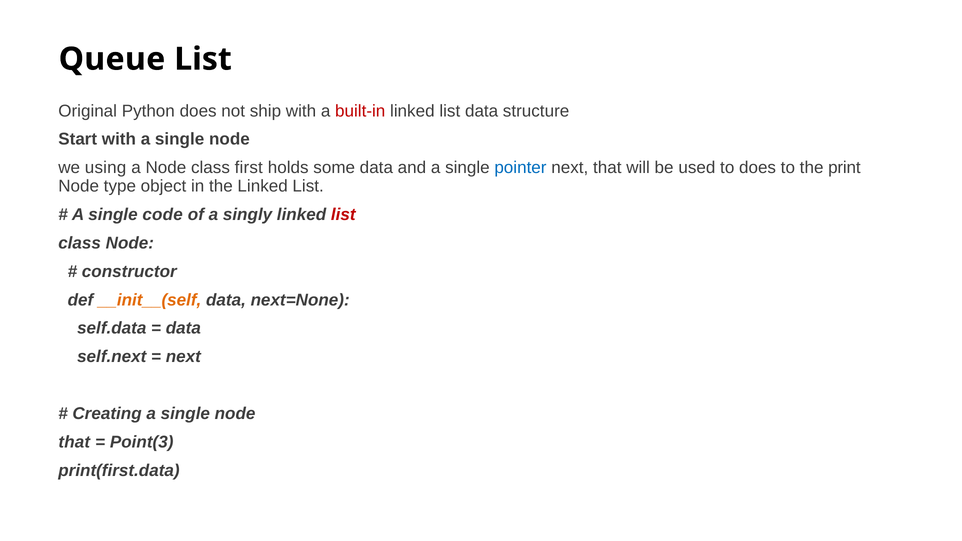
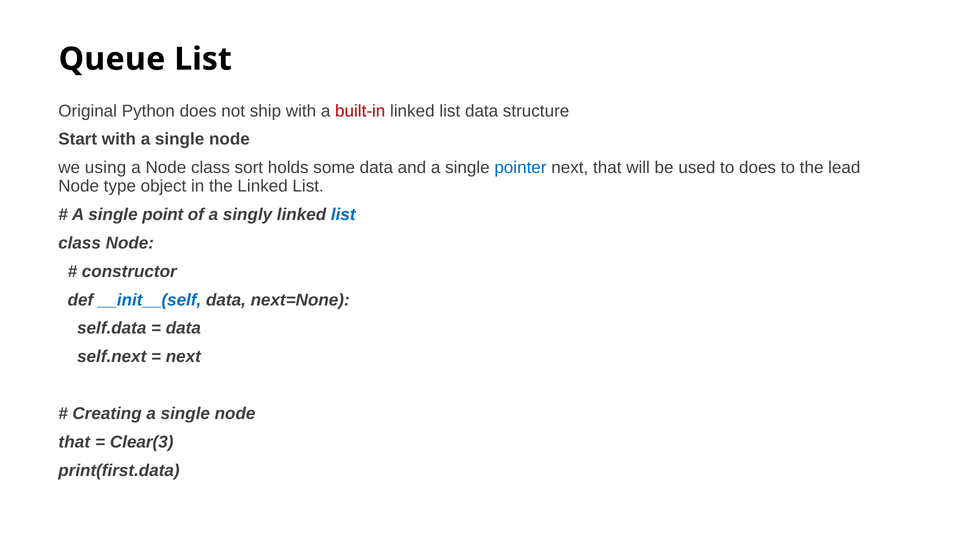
first: first -> sort
print: print -> lead
code: code -> point
list at (343, 215) colour: red -> blue
__init__(self colour: orange -> blue
Point(3: Point(3 -> Clear(3
